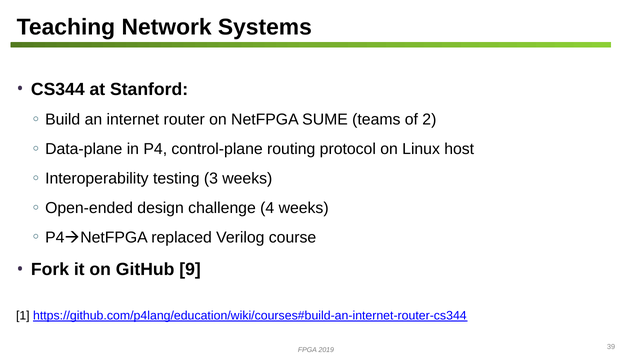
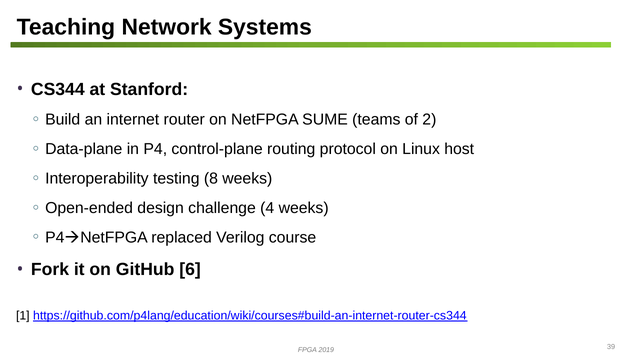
3: 3 -> 8
9: 9 -> 6
